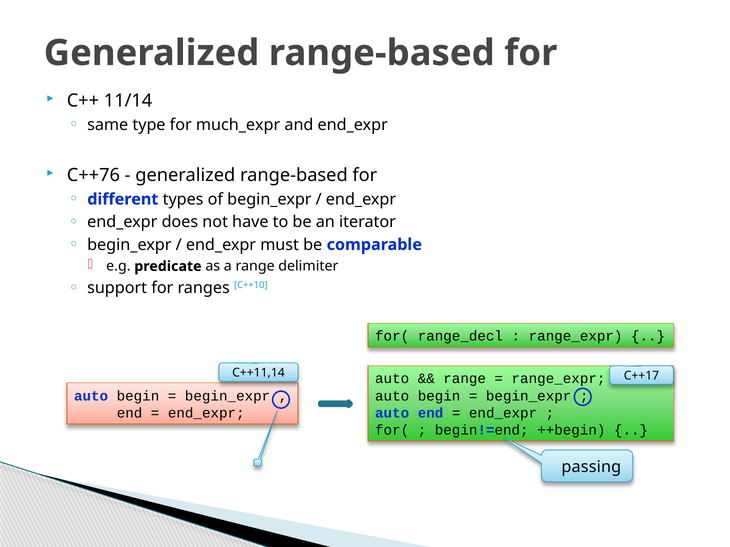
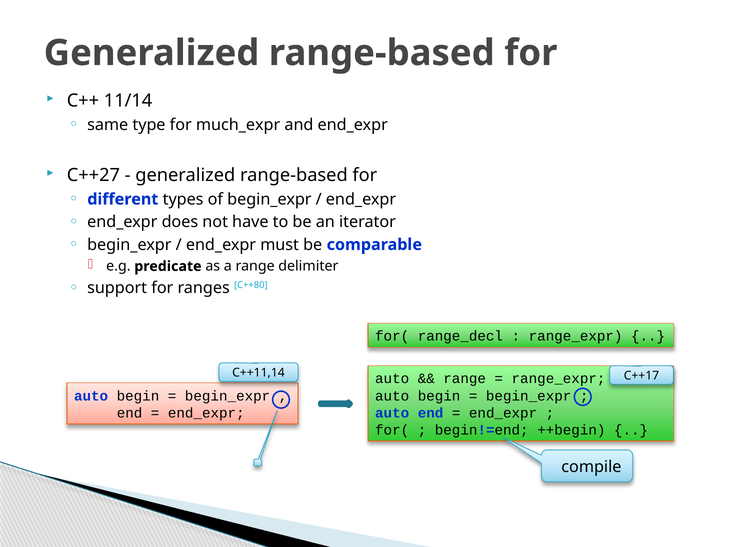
C++76: C++76 -> C++27
C++10: C++10 -> C++80
passing: passing -> compile
